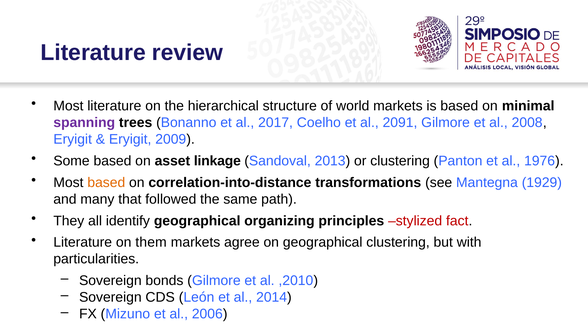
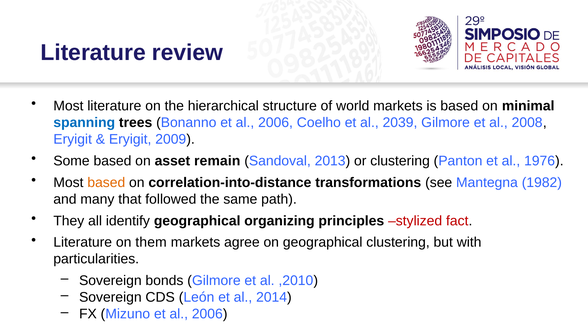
spanning colour: purple -> blue
Bonanno et al 2017: 2017 -> 2006
2091: 2091 -> 2039
linkage: linkage -> remain
1929: 1929 -> 1982
